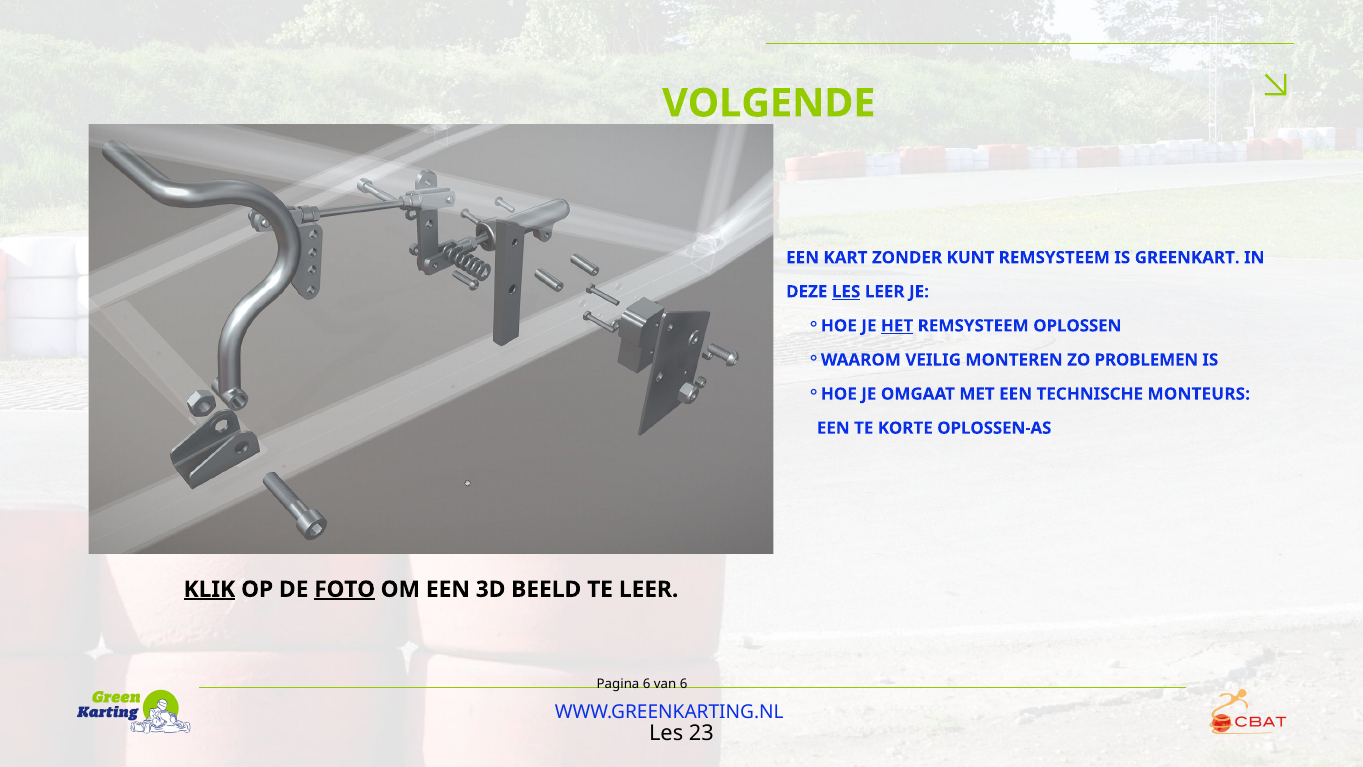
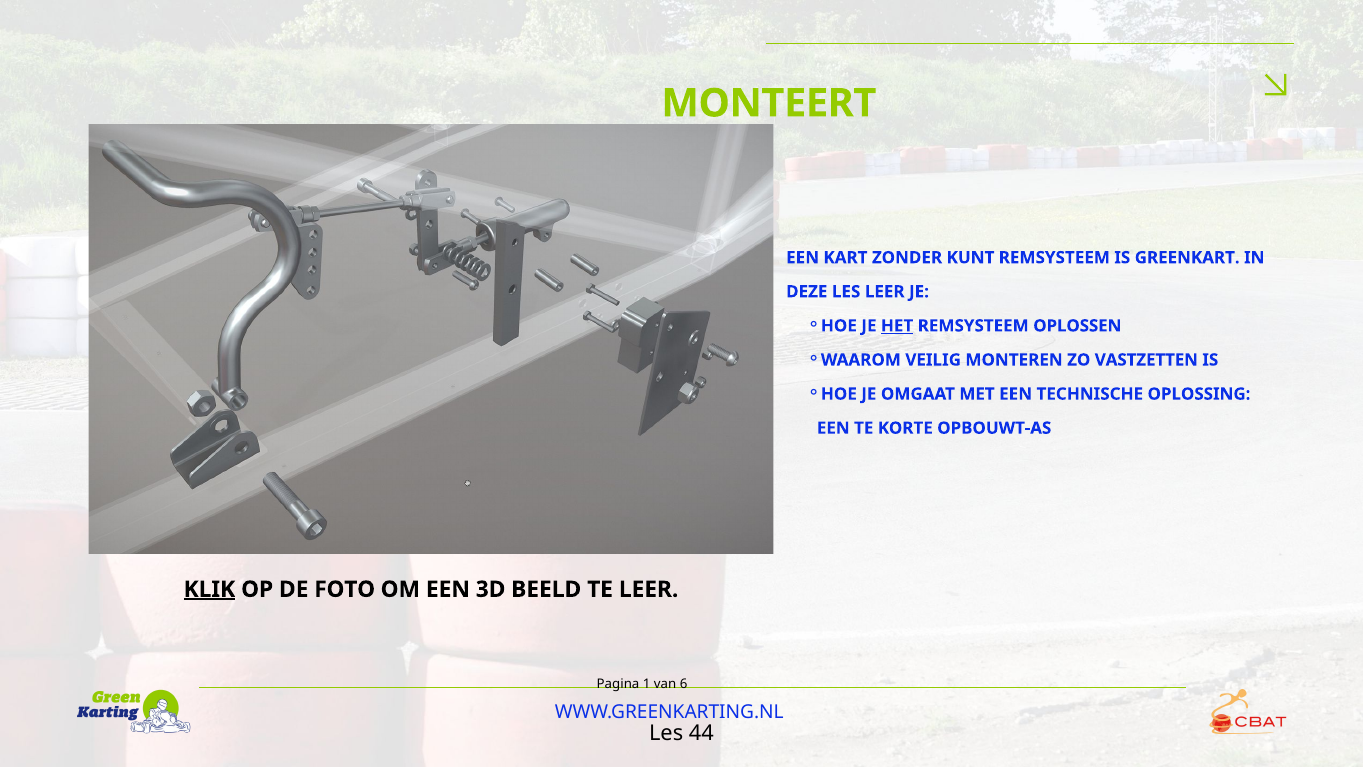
VOLGENDE: VOLGENDE -> MONTEERT
LES at (846, 292) underline: present -> none
PROBLEMEN: PROBLEMEN -> VASTZETTEN
MONTEURS: MONTEURS -> OPLOSSING
OPLOSSEN-AS: OPLOSSEN-AS -> OPBOUWT-AS
FOTO underline: present -> none
Pagina 6: 6 -> 1
23: 23 -> 44
